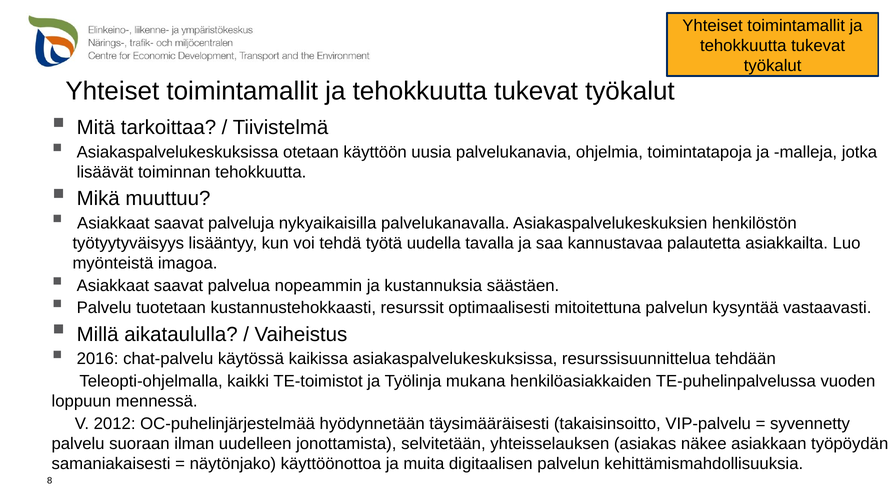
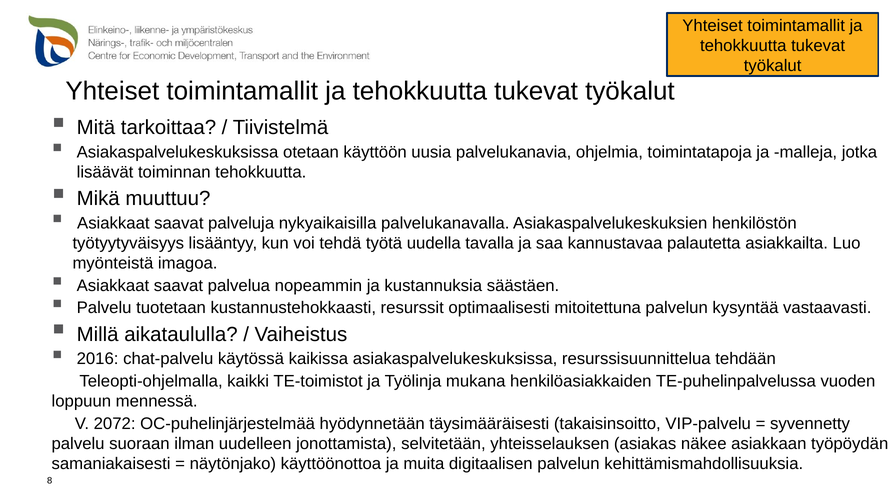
2012: 2012 -> 2072
